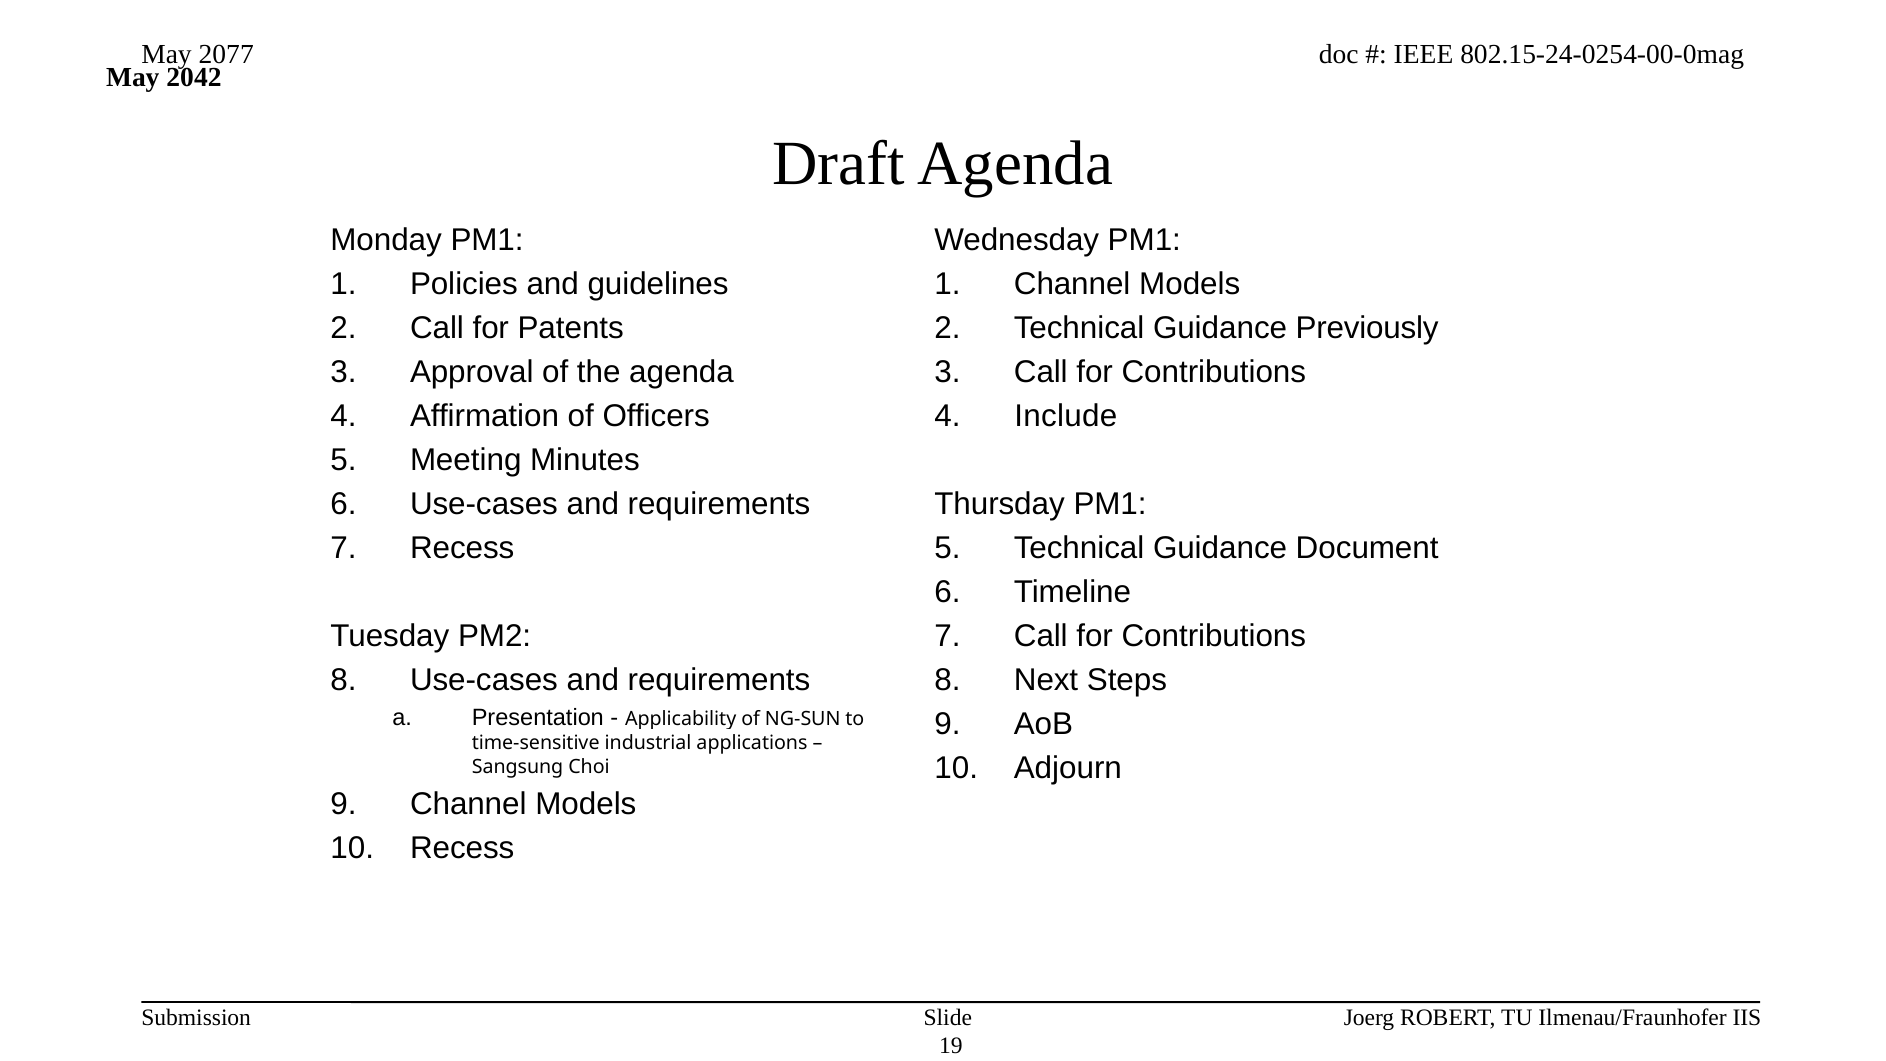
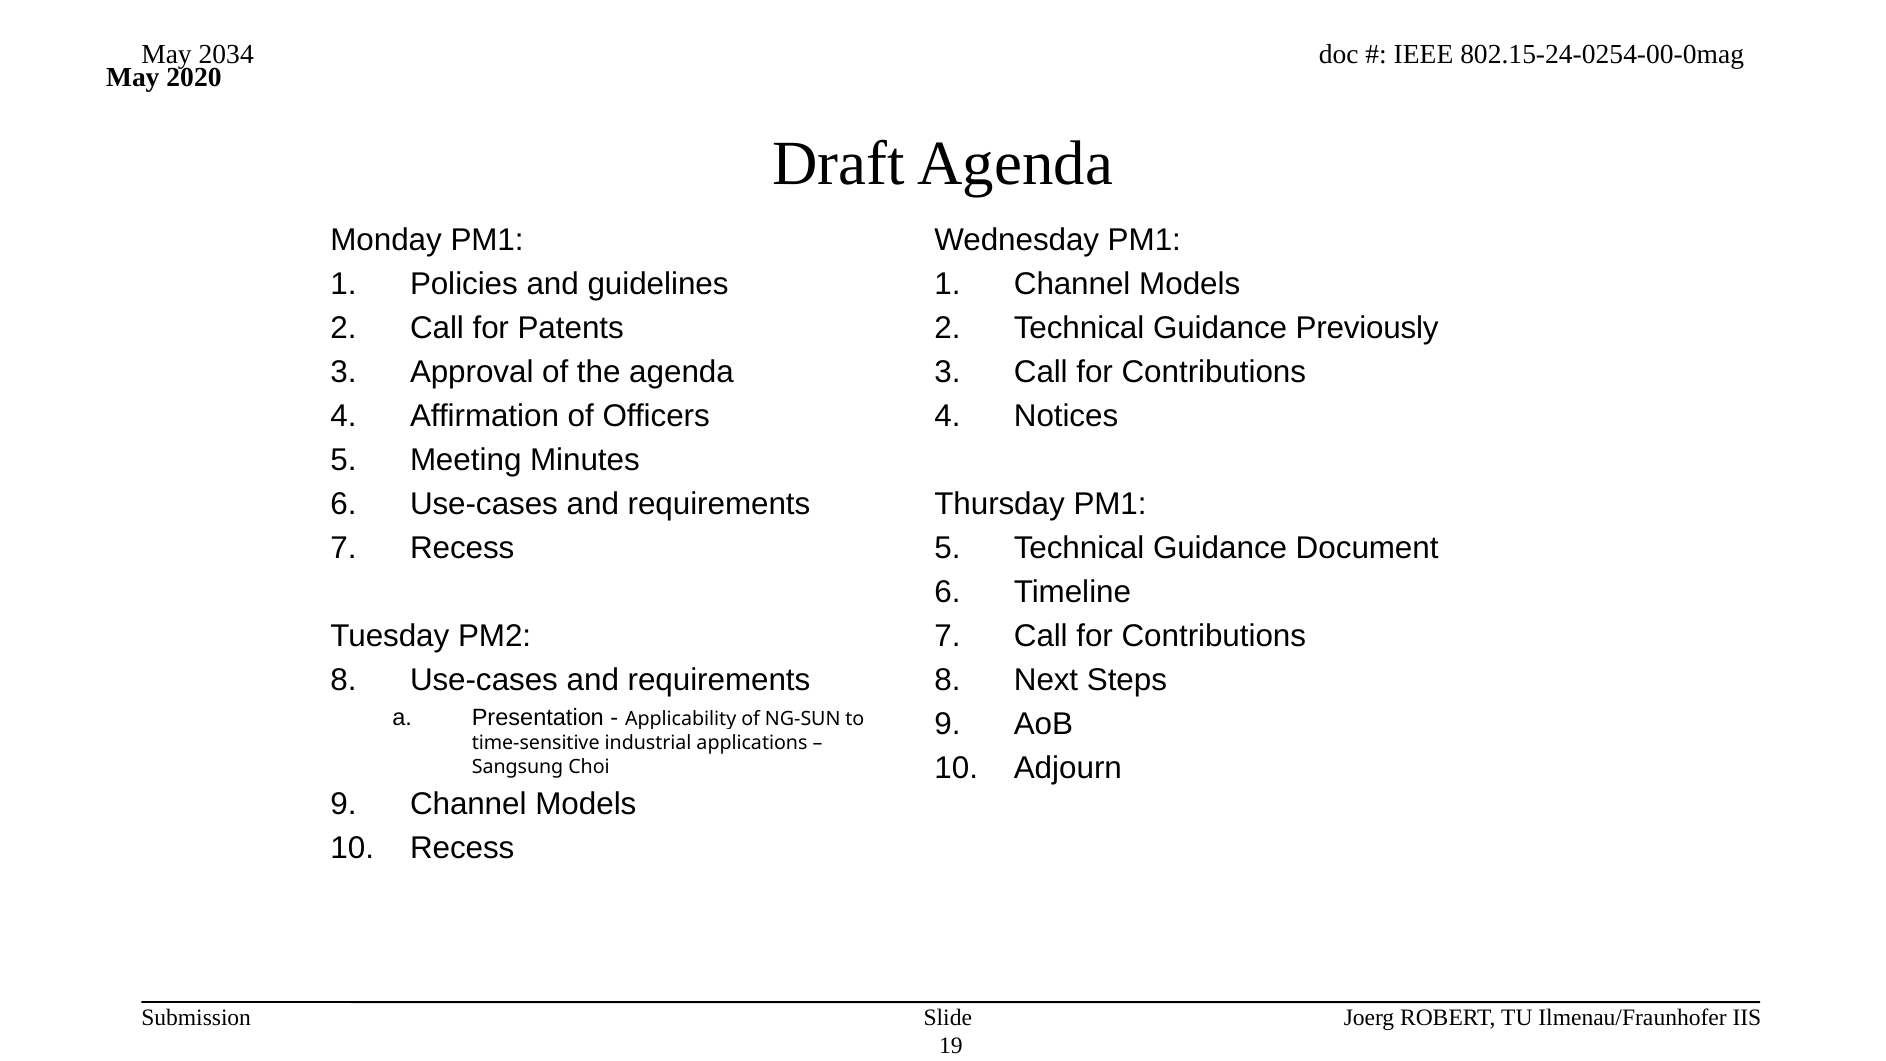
2077: 2077 -> 2034
2042: 2042 -> 2020
Include: Include -> Notices
